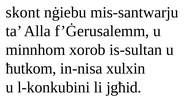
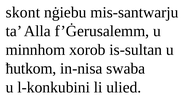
xulxin: xulxin -> swaba
jgħid: jgħid -> ulied
